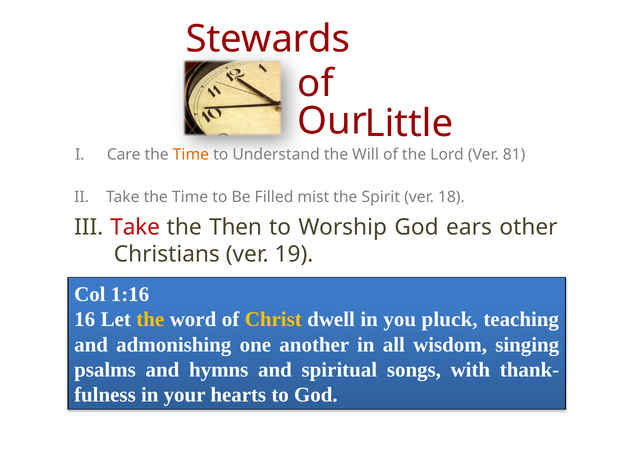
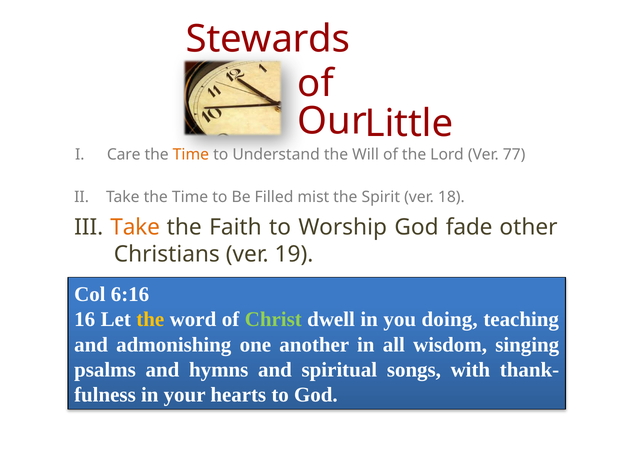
81: 81 -> 77
Take at (135, 227) colour: red -> orange
Then: Then -> Faith
ears: ears -> fade
1:16: 1:16 -> 6:16
Christ colour: yellow -> light green
pluck: pluck -> doing
